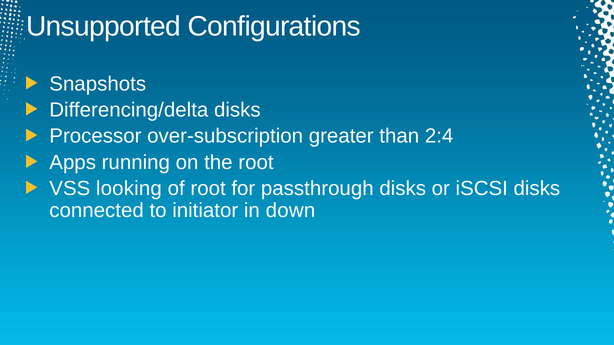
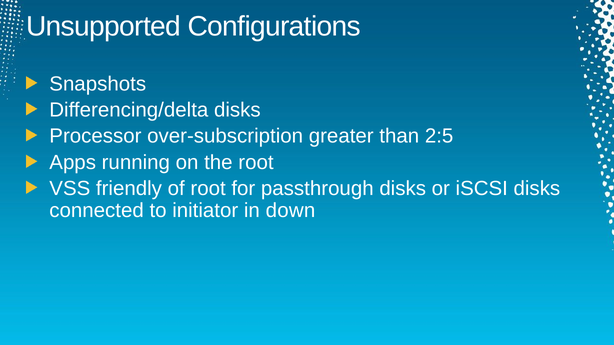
2:4: 2:4 -> 2:5
looking: looking -> friendly
